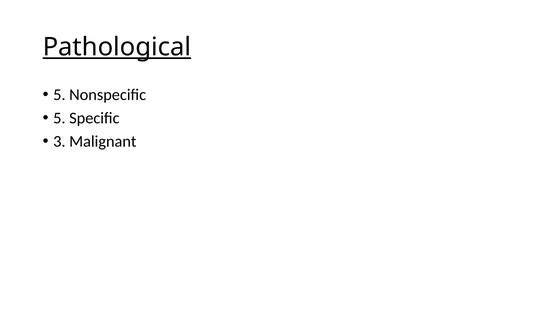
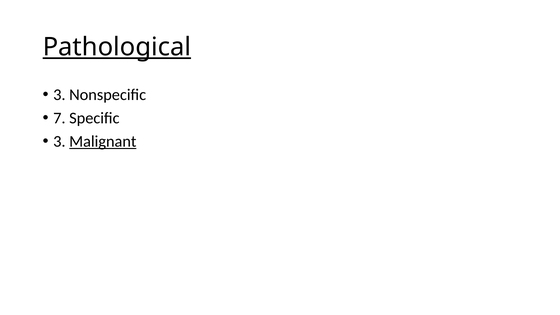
5 at (59, 95): 5 -> 3
5 at (59, 118): 5 -> 7
Malignant underline: none -> present
